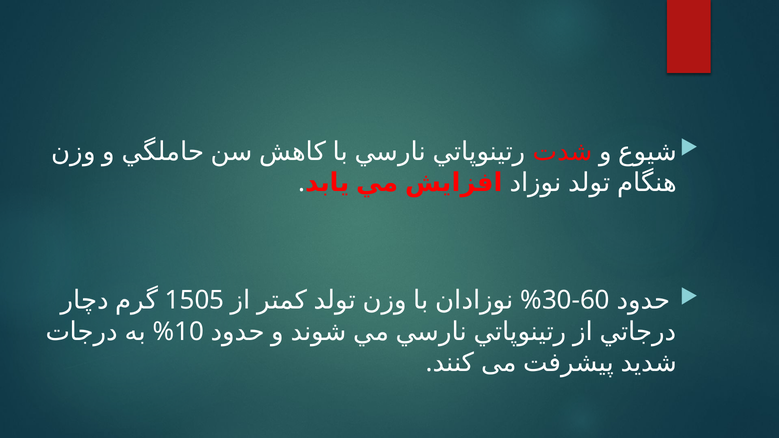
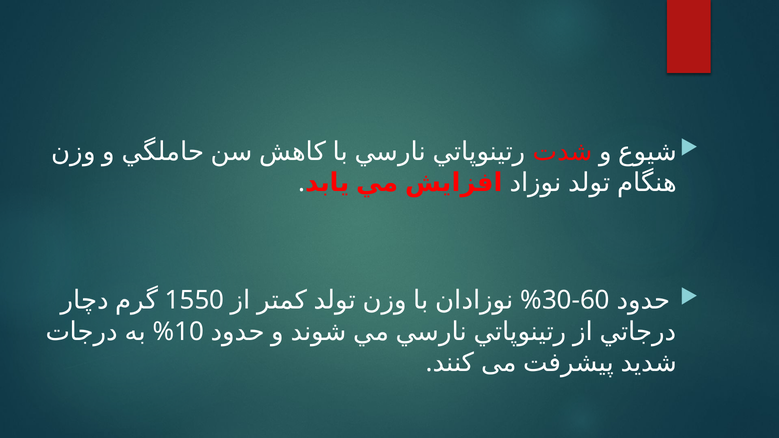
1505: 1505 -> 1550
